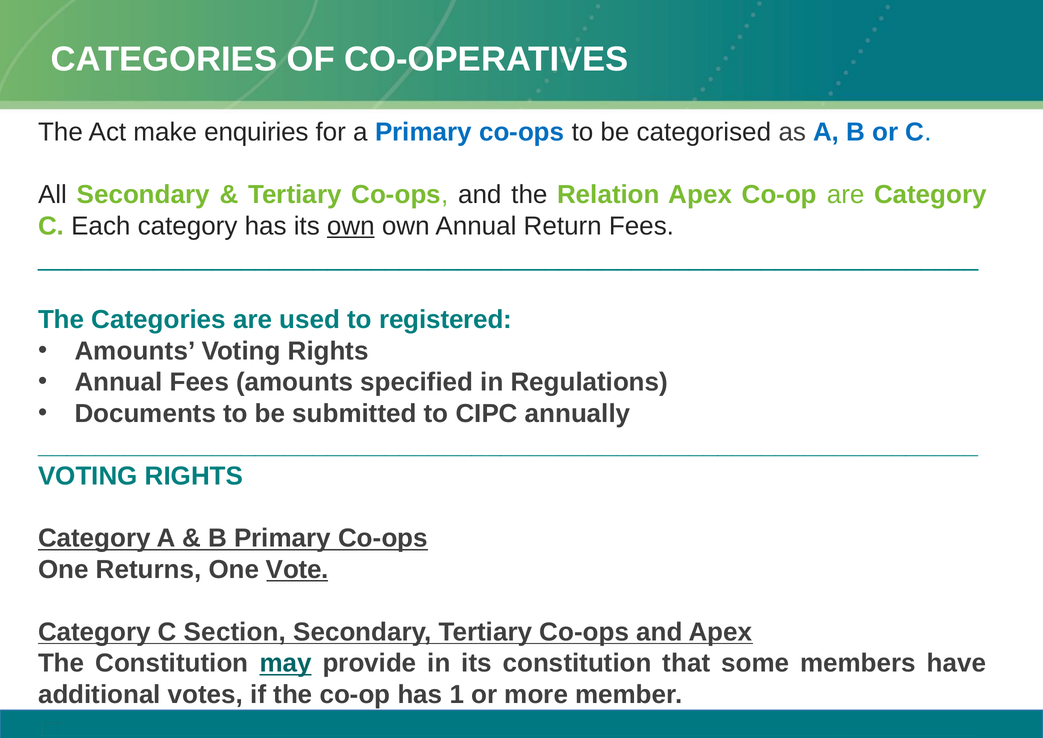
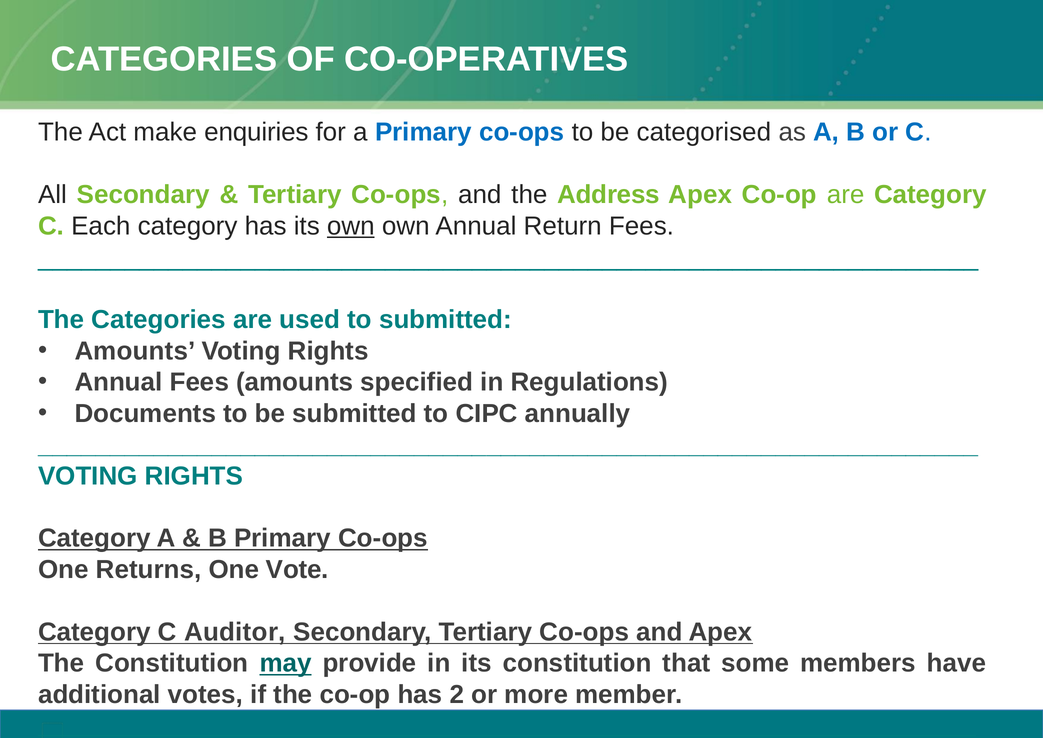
Relation: Relation -> Address
to registered: registered -> submitted
Vote underline: present -> none
Section: Section -> Auditor
1: 1 -> 2
